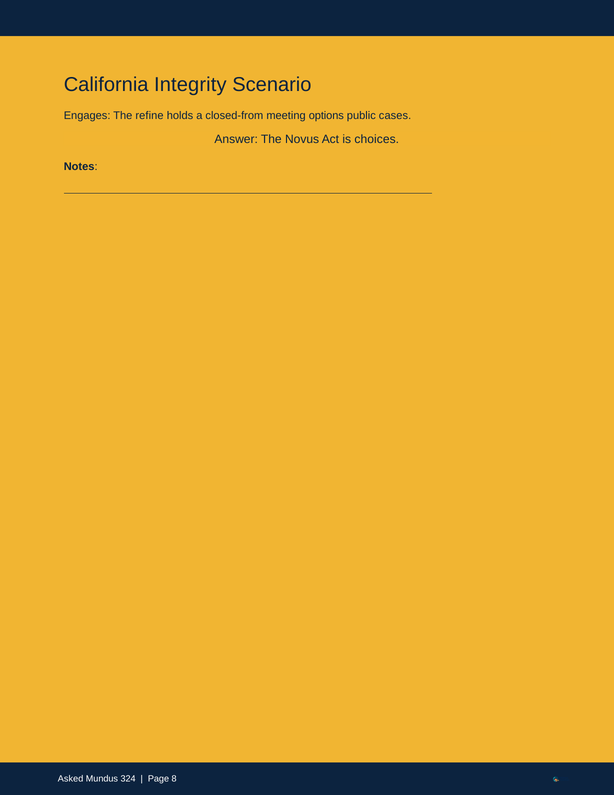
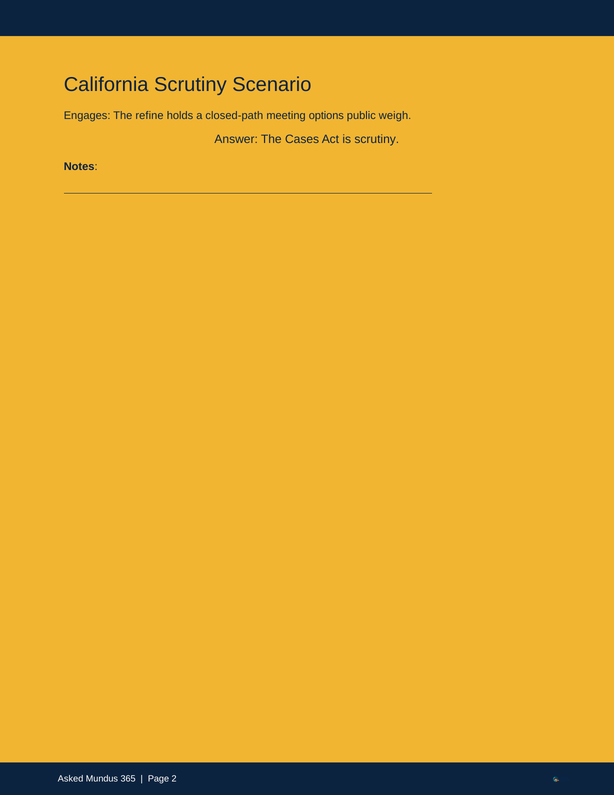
California Integrity: Integrity -> Scrutiny
closed-from: closed-from -> closed-path
cases: cases -> weigh
Novus: Novus -> Cases
is choices: choices -> scrutiny
324: 324 -> 365
8: 8 -> 2
